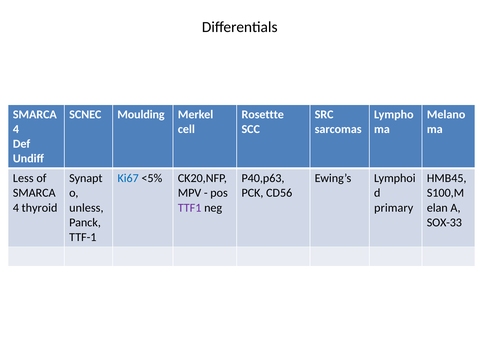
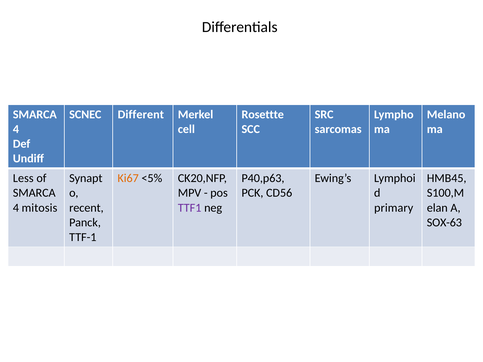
Moulding: Moulding -> Different
Ki67 colour: blue -> orange
thyroid: thyroid -> mitosis
unless: unless -> recent
SOX-33: SOX-33 -> SOX-63
